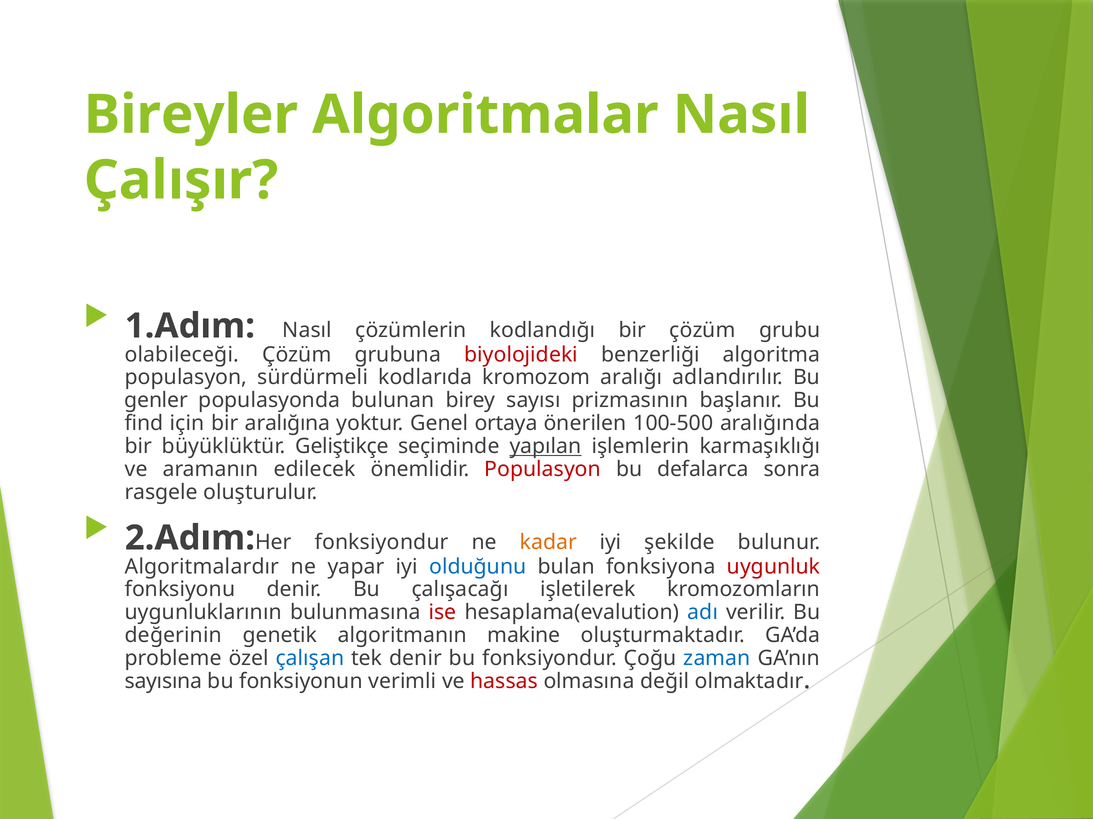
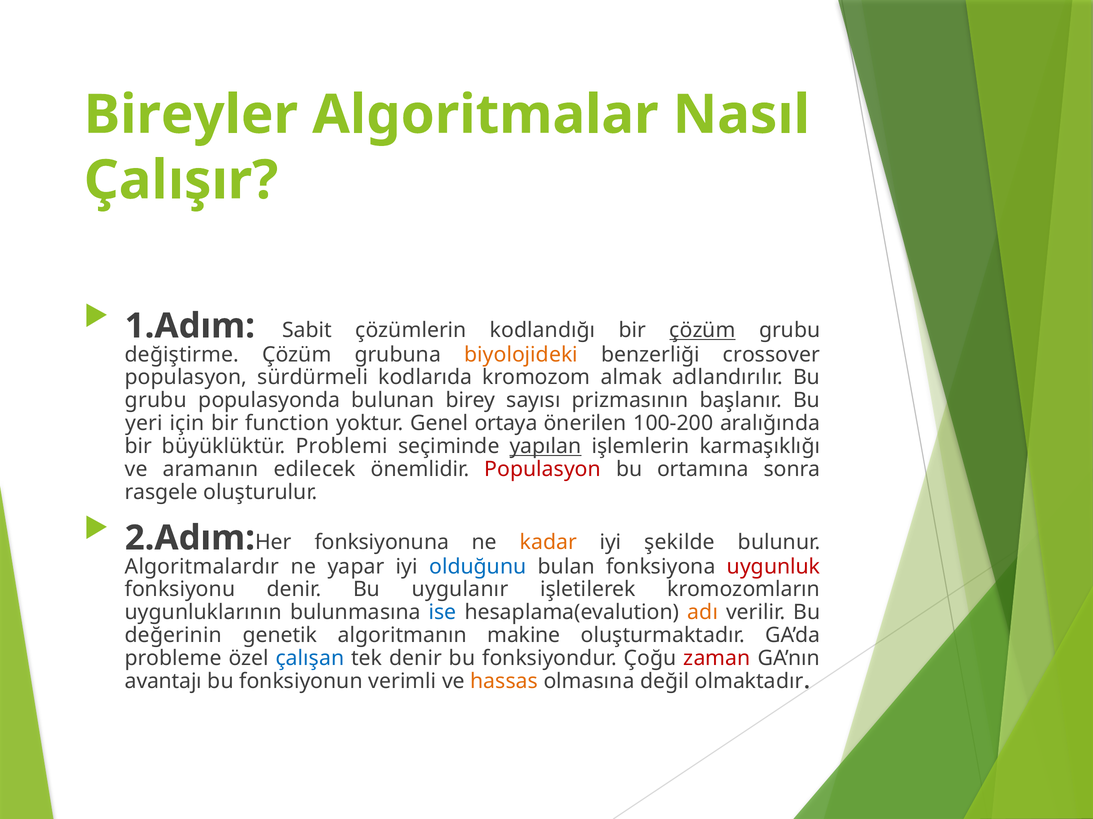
1.Adım Nasıl: Nasıl -> Sabit
çözüm at (702, 331) underline: none -> present
olabileceği: olabileceği -> değiştirme
biyolojideki colour: red -> orange
algoritma: algoritma -> crossover
aralığı: aralığı -> almak
genler at (156, 401): genler -> grubu
find: find -> yeri
aralığına: aralığına -> function
100-500: 100-500 -> 100-200
Geliştikçe: Geliştikçe -> Problemi
defalarca: defalarca -> ortamına
fonksiyondur at (382, 543): fonksiyondur -> fonksiyonuna
çalışacağı: çalışacağı -> uygulanır
ise colour: red -> blue
adı colour: blue -> orange
zaman colour: blue -> red
sayısına: sayısına -> avantajı
hassas colour: red -> orange
